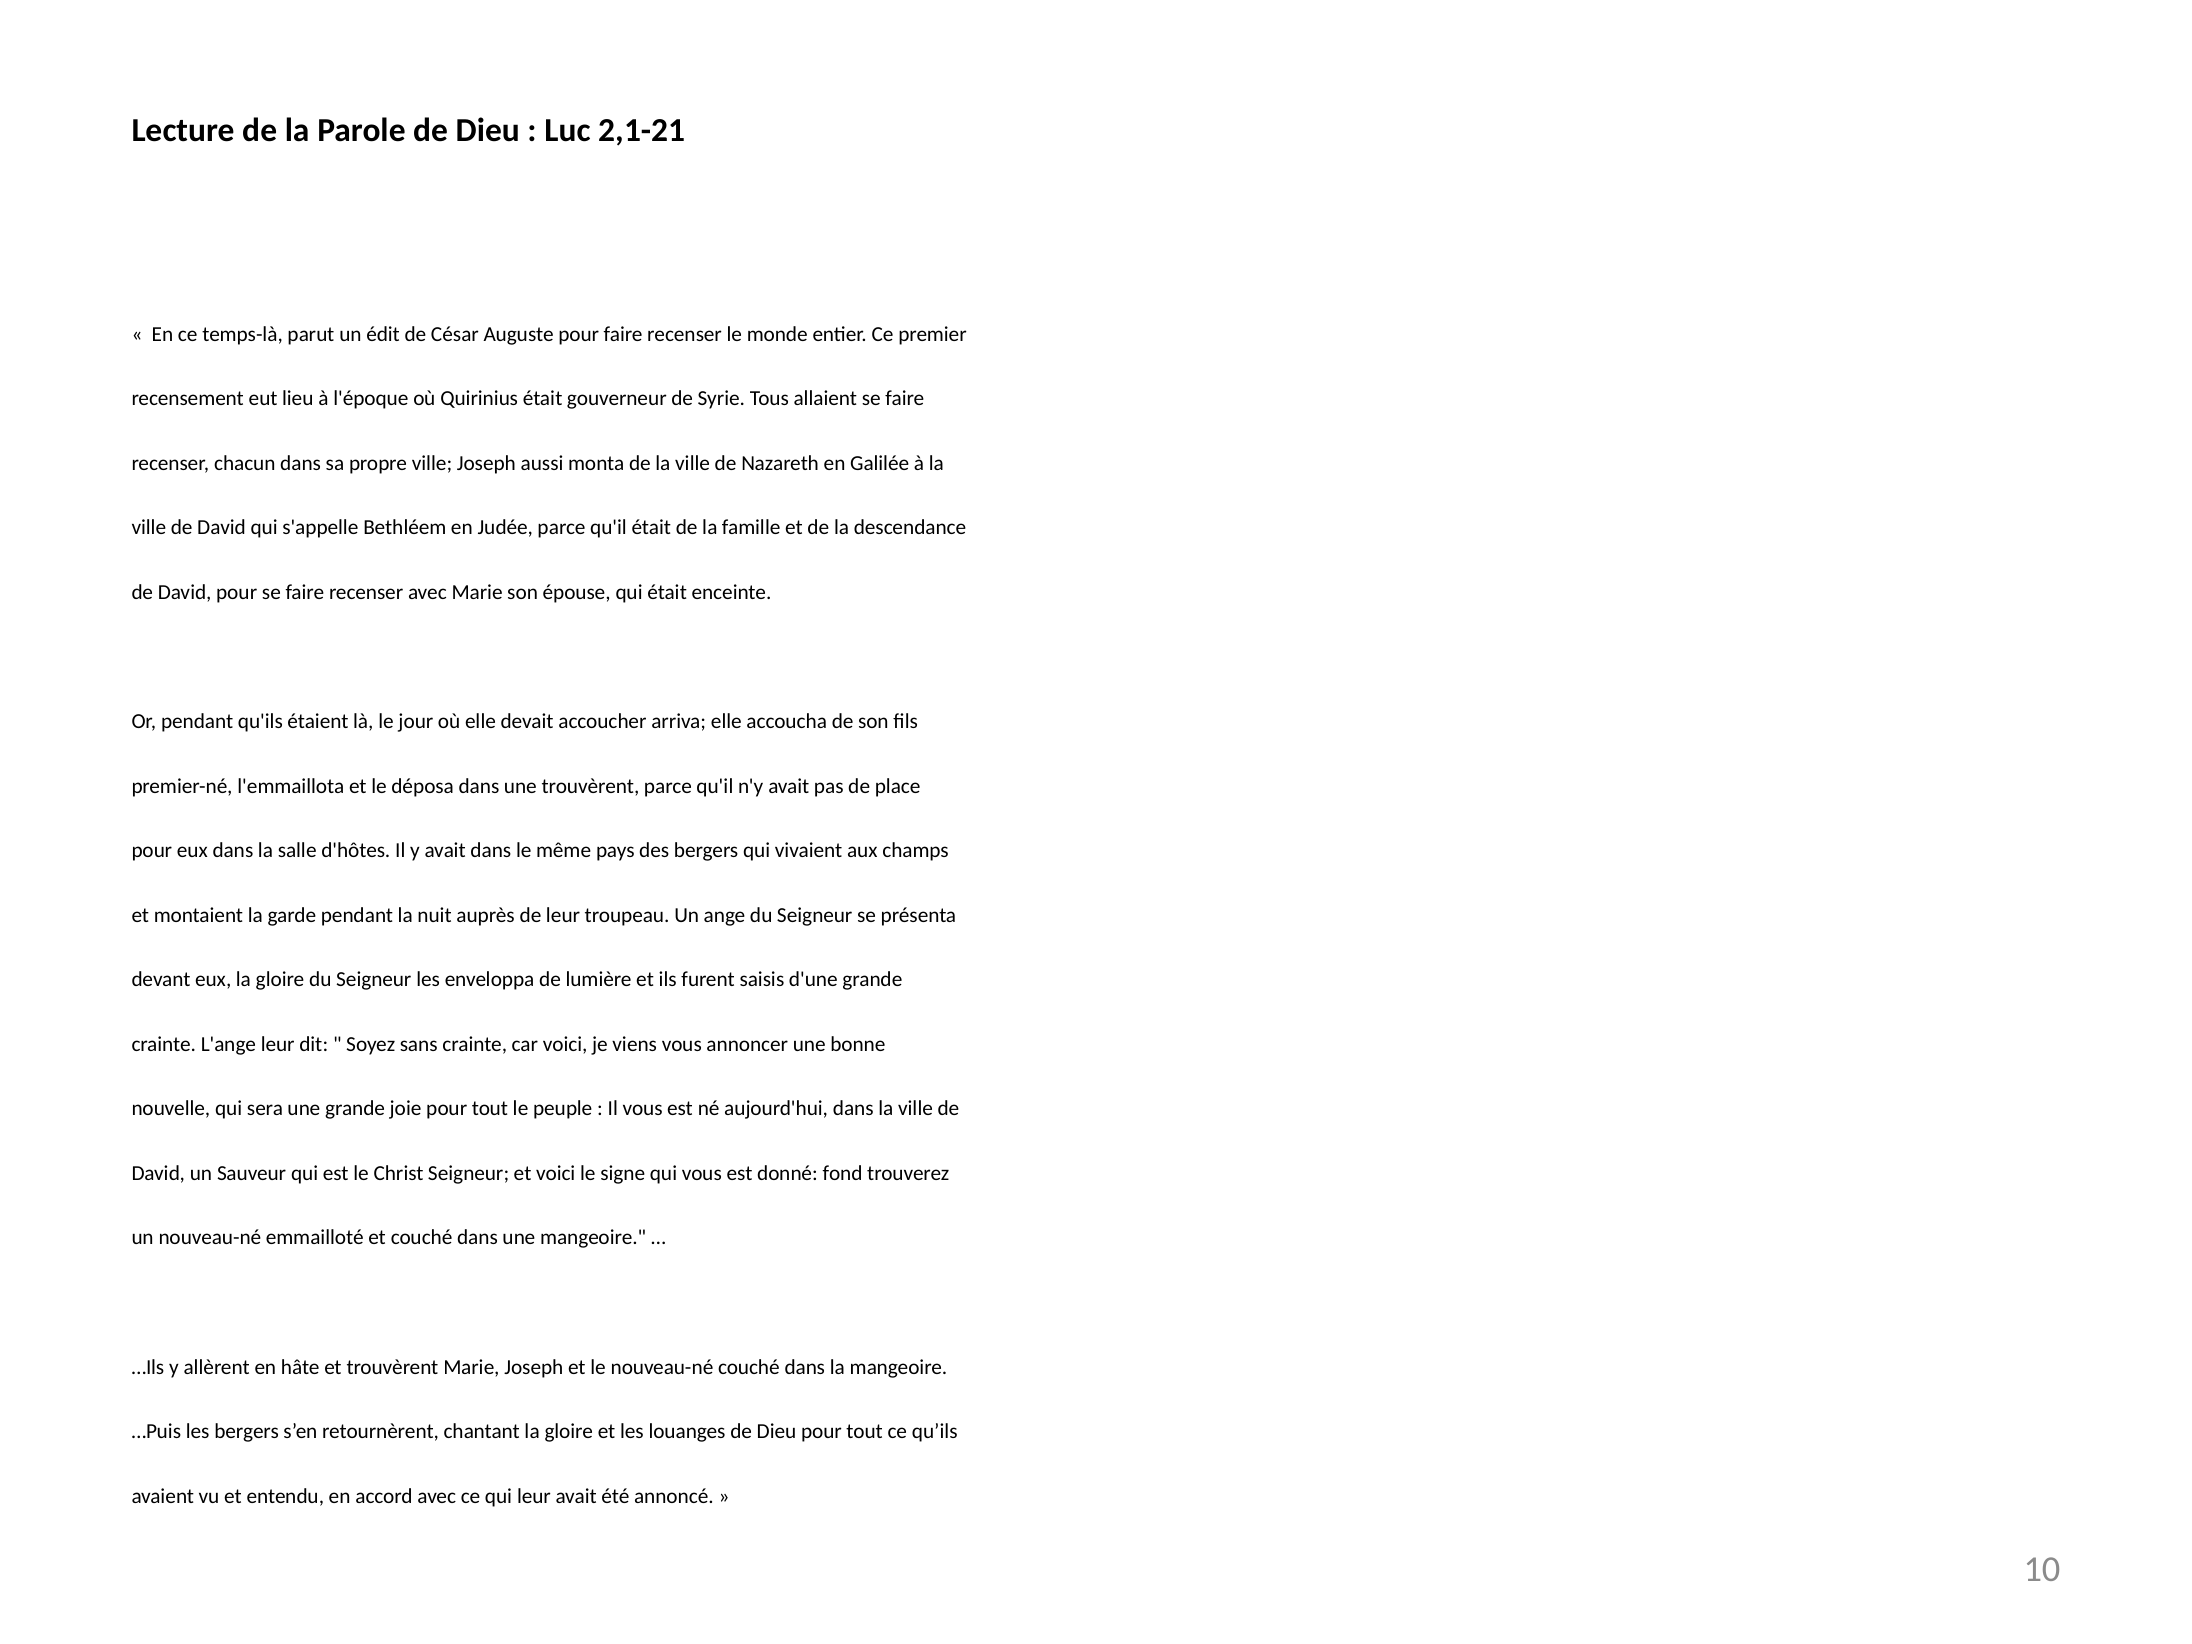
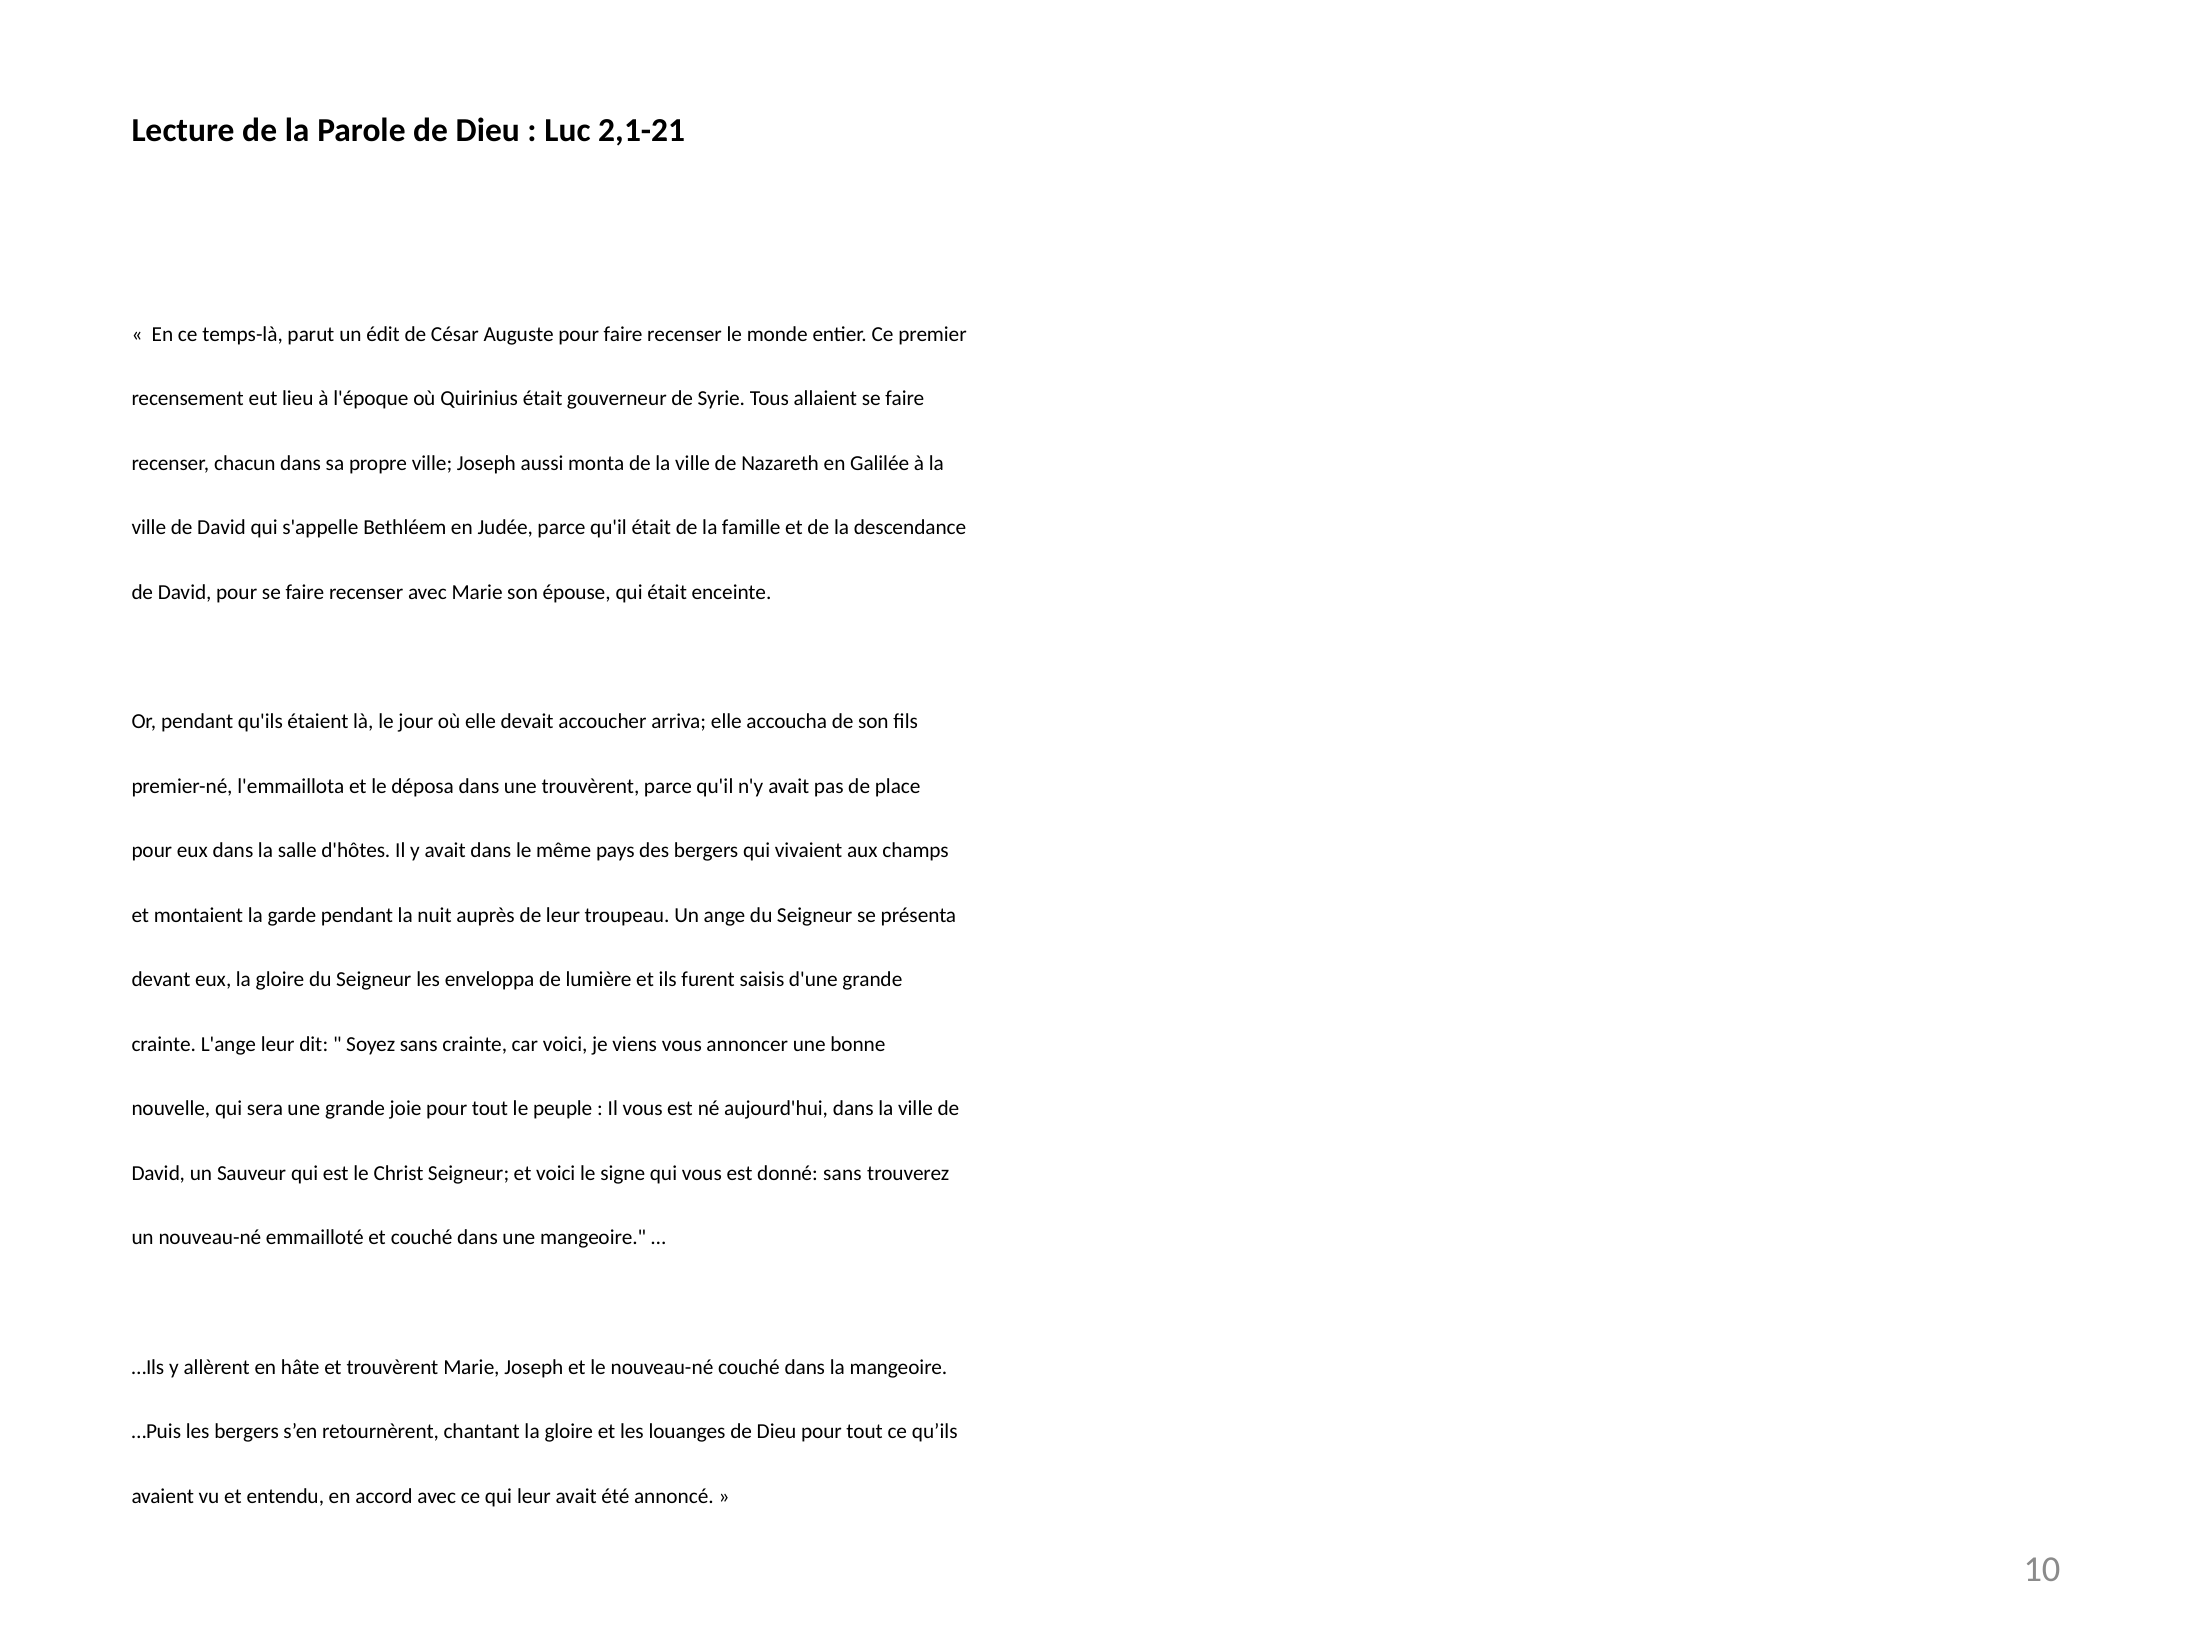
donné fond: fond -> sans
